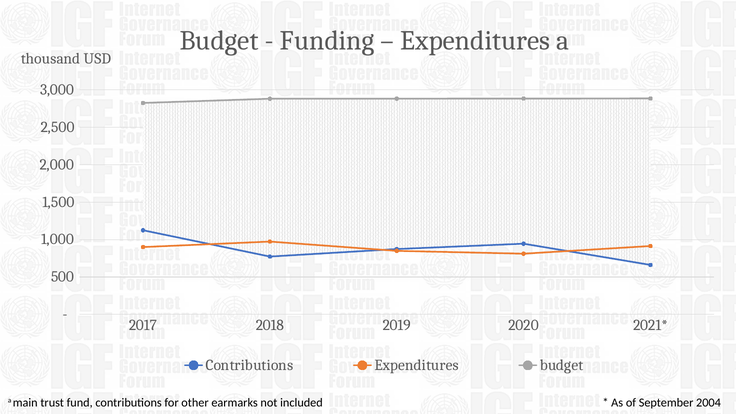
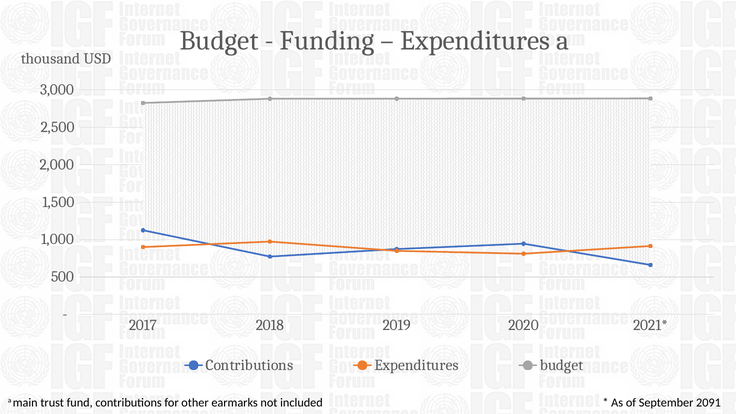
2004: 2004 -> 2091
